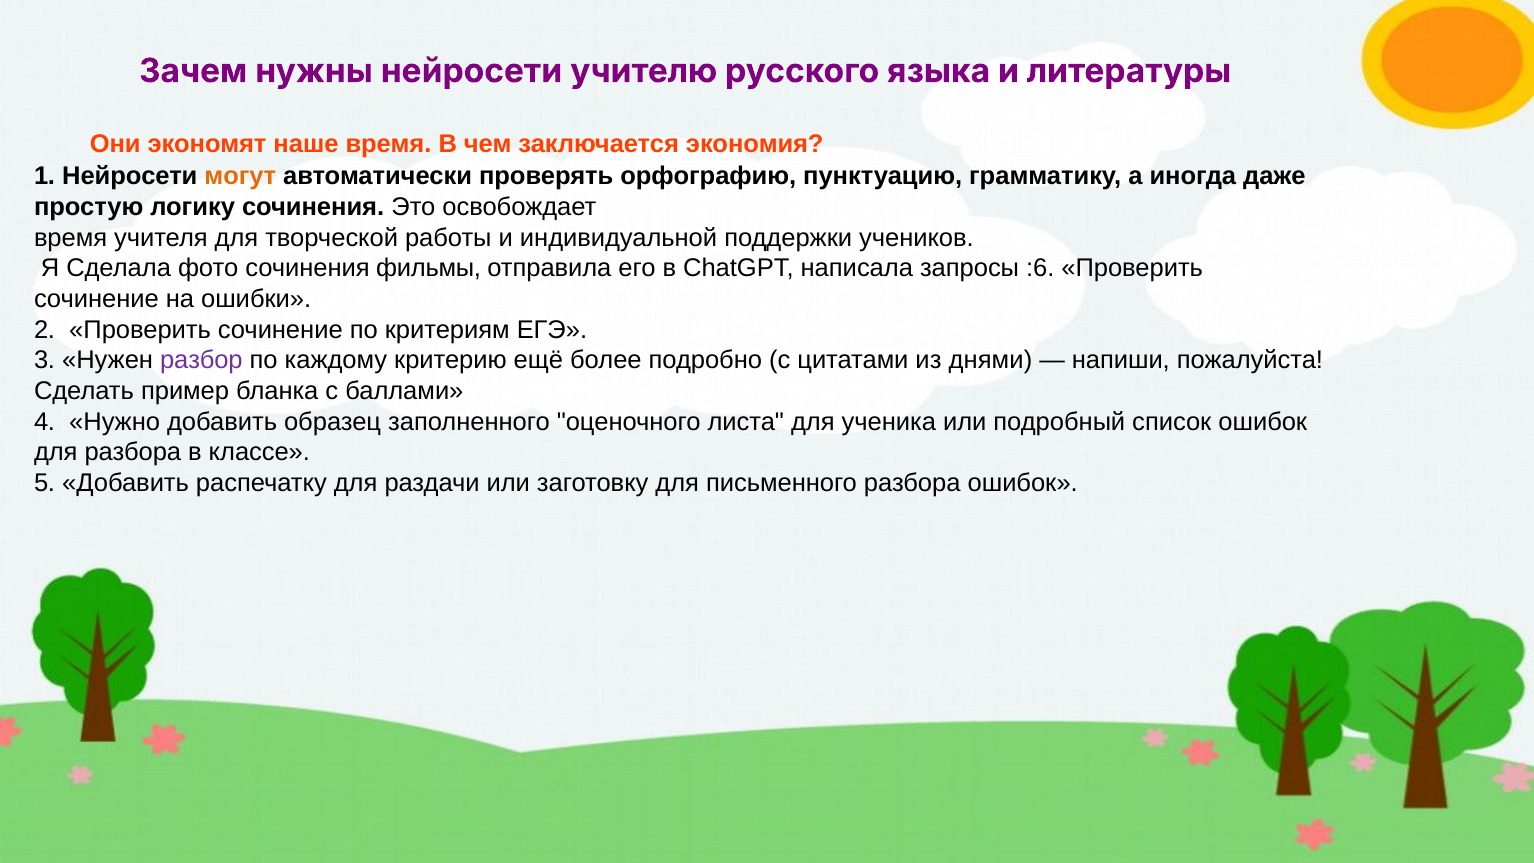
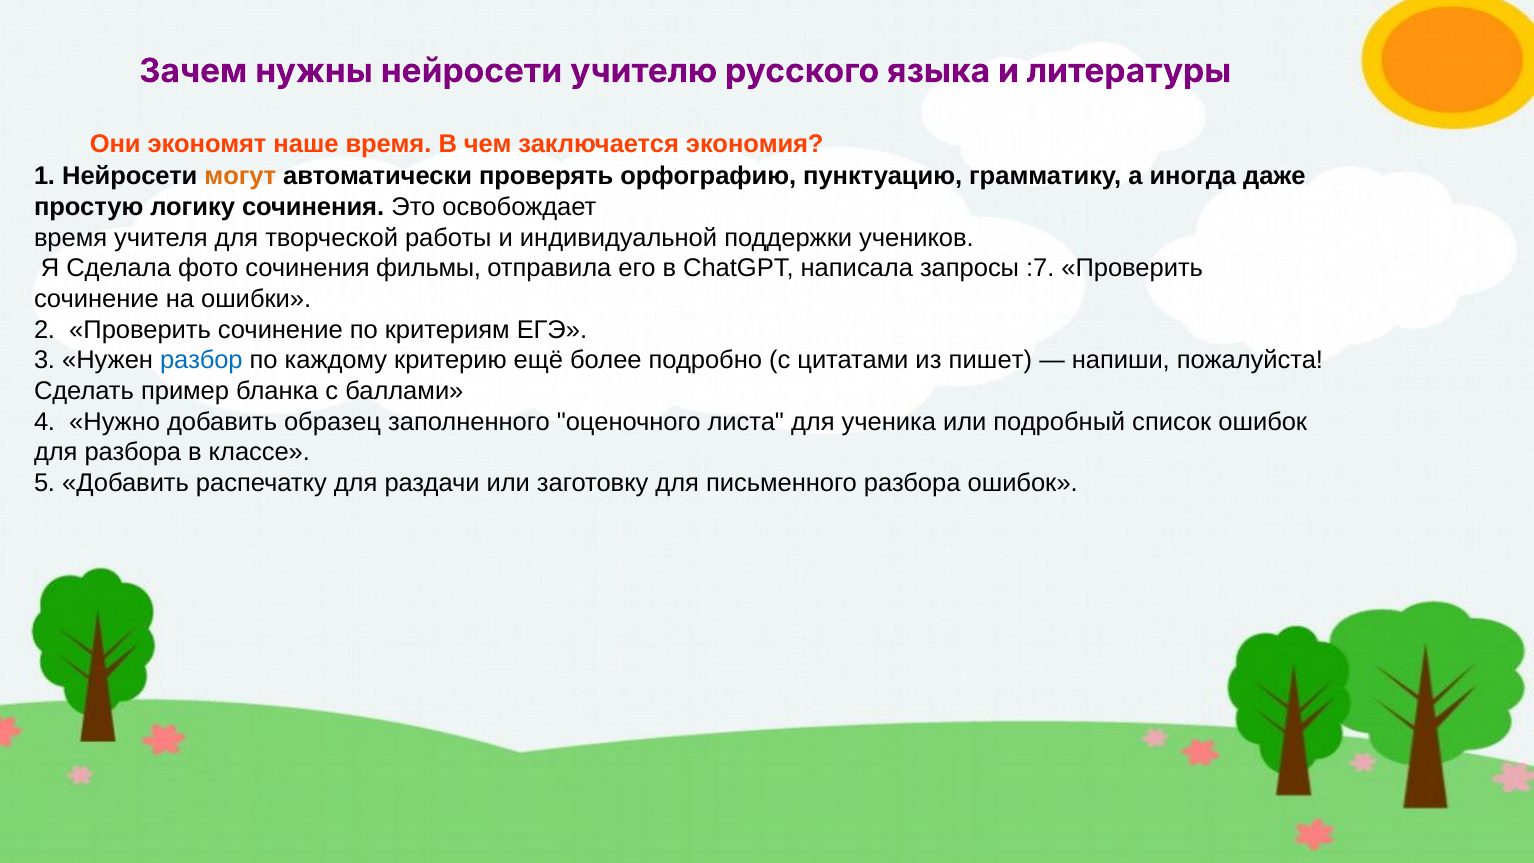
:6: :6 -> :7
разбор colour: purple -> blue
днями: днями -> пишет
